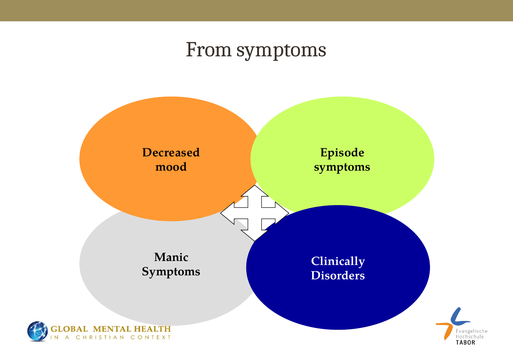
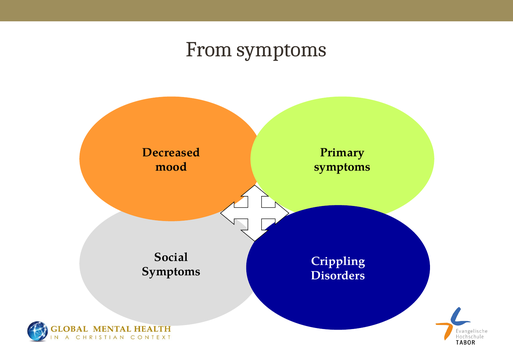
Episode: Episode -> Primary
Manic: Manic -> Social
Clinically: Clinically -> Crippling
